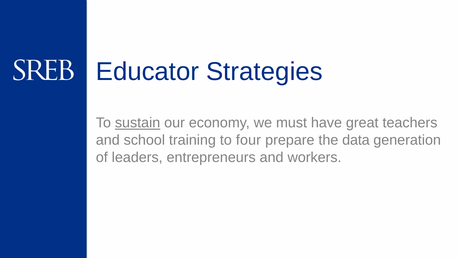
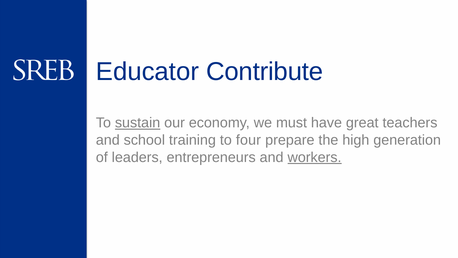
Strategies: Strategies -> Contribute
data: data -> high
workers underline: none -> present
